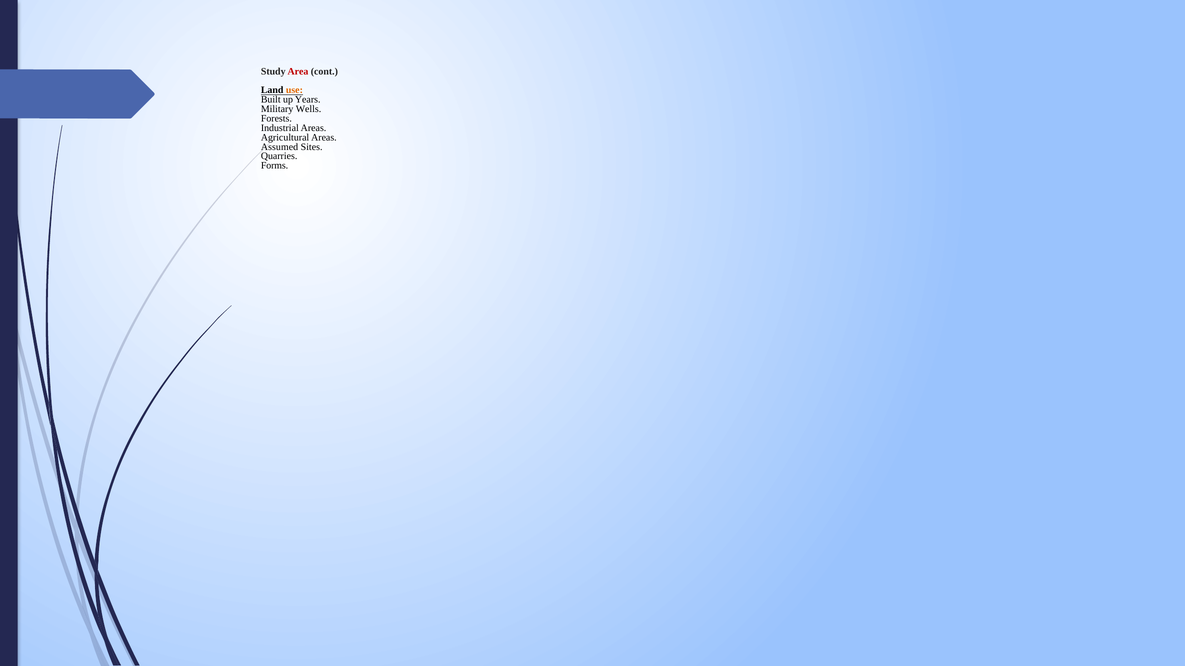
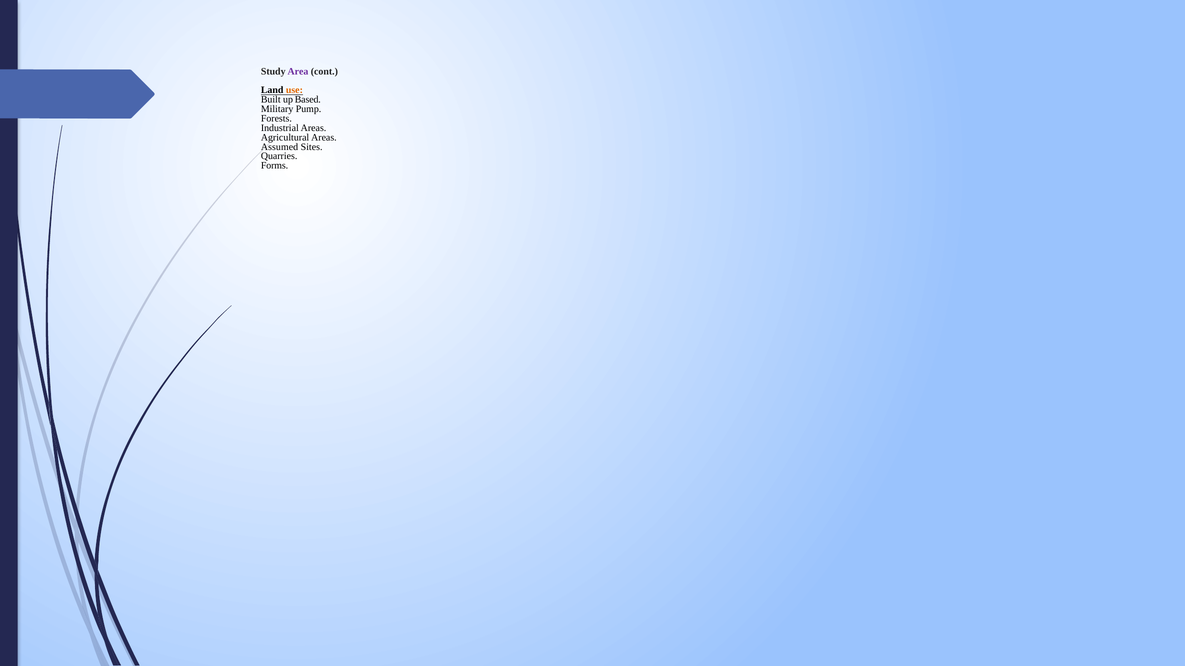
Area colour: red -> purple
Years: Years -> Based
Wells: Wells -> Pump
